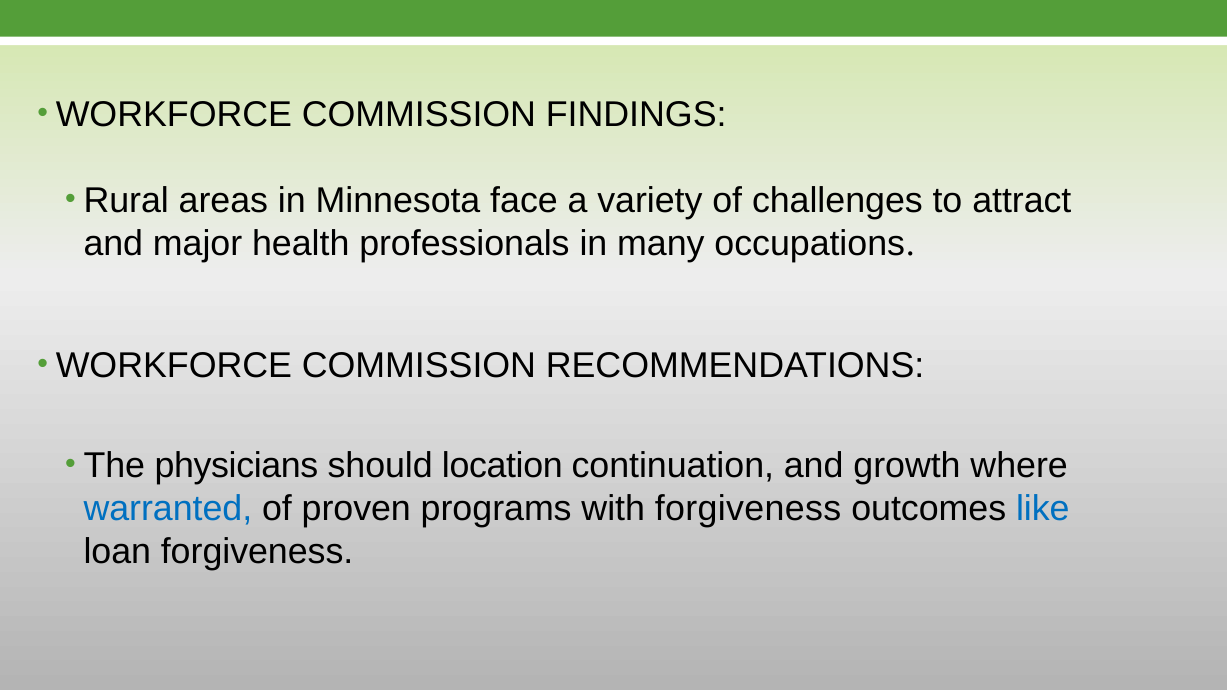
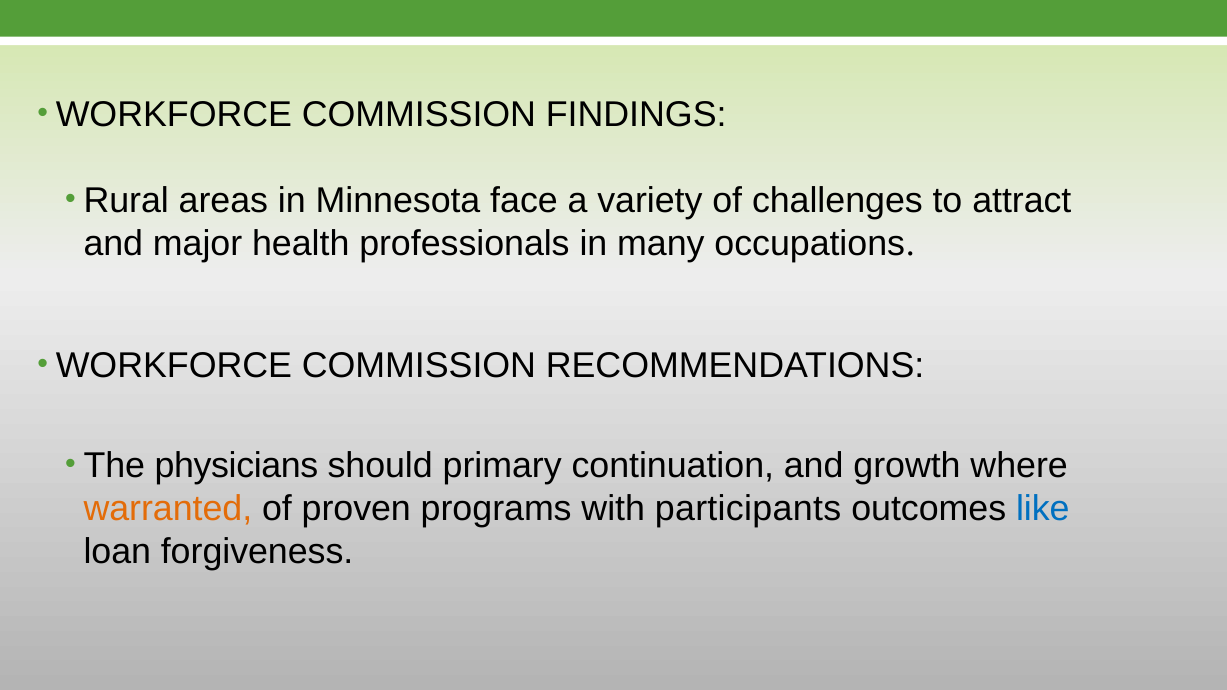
location: location -> primary
warranted colour: blue -> orange
with forgiveness: forgiveness -> participants
